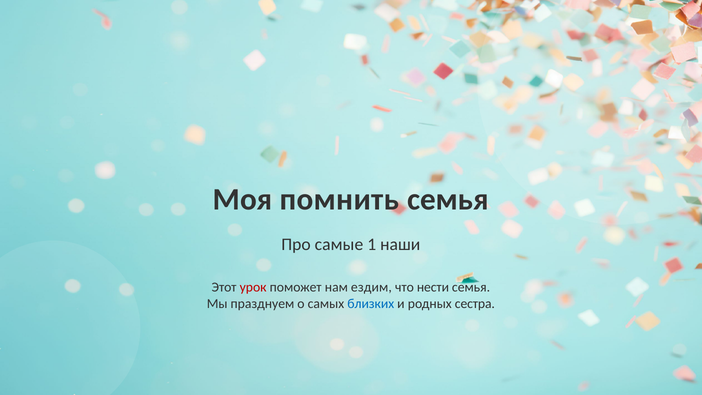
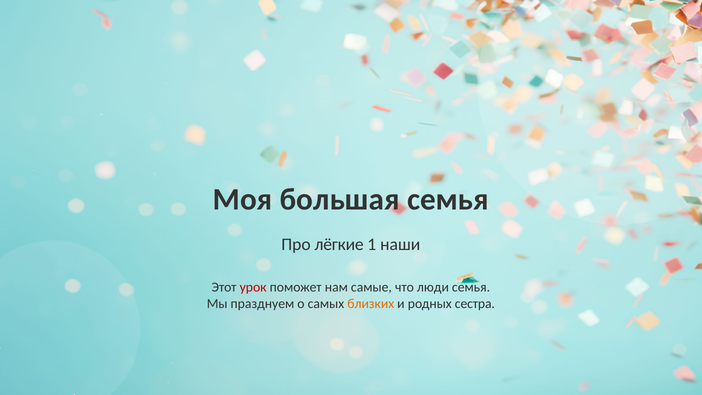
помнить: помнить -> большая
самые: самые -> лёгкие
ездим: ездим -> самые
нести: нести -> люди
близких colour: blue -> orange
